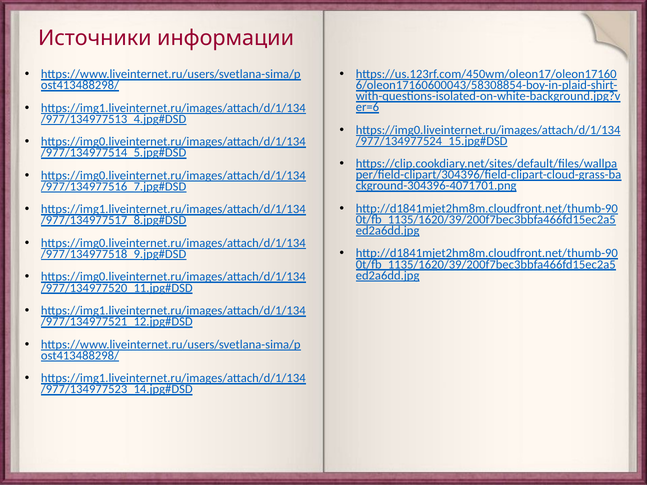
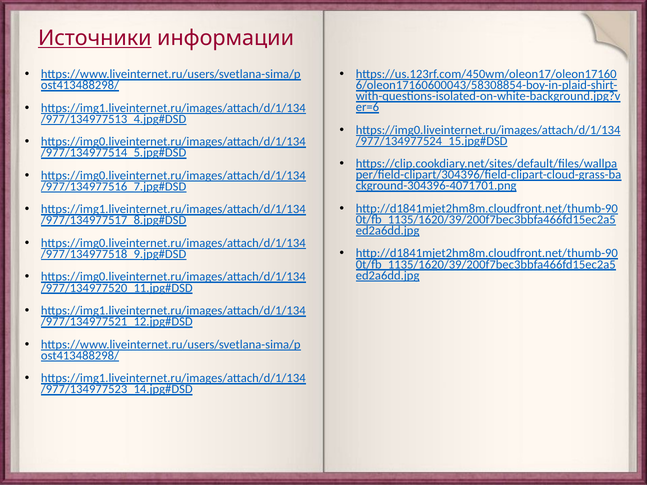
Источники underline: none -> present
